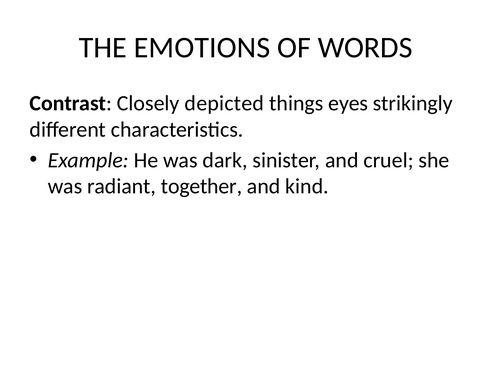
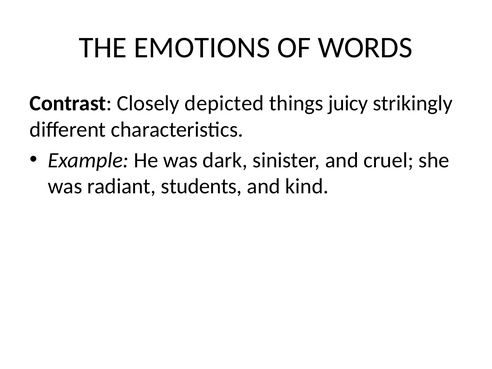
eyes: eyes -> juicy
together: together -> students
